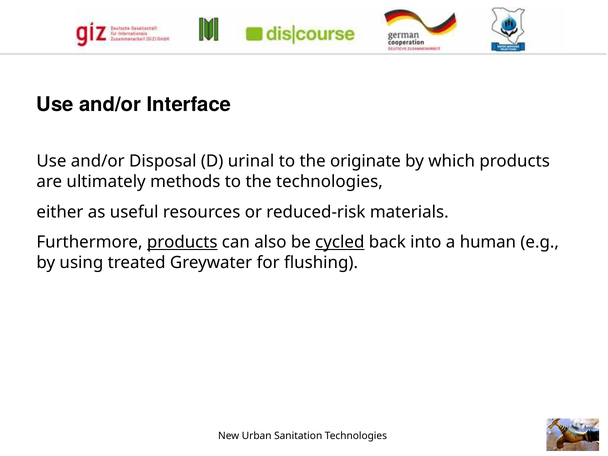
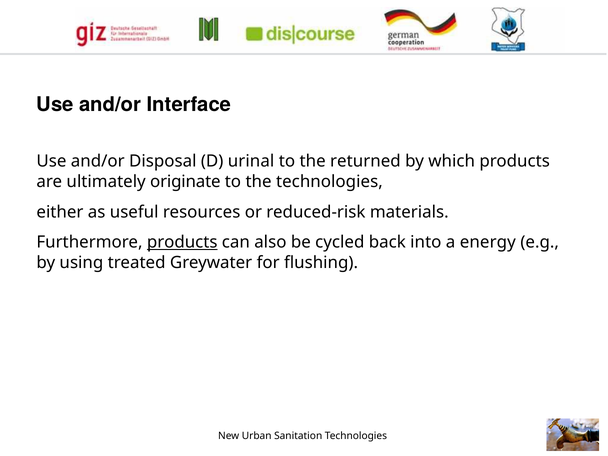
originate: originate -> returned
methods: methods -> originate
cycled underline: present -> none
human: human -> energy
